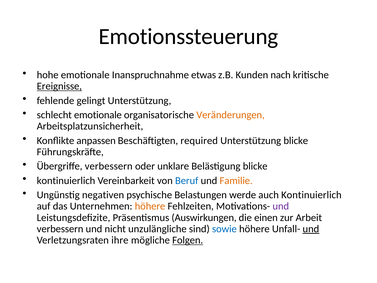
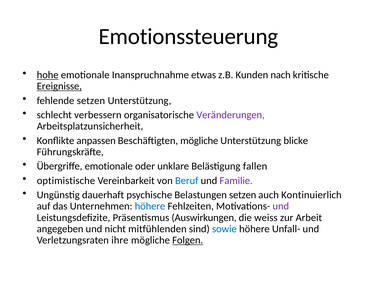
hohe underline: none -> present
fehlende gelingt: gelingt -> setzen
schlecht emotionale: emotionale -> verbessern
Veränderungen colour: orange -> purple
Beschäftigten required: required -> mögliche
Übergriffe verbessern: verbessern -> emotionale
Belästigung blicke: blicke -> fallen
kontinuierlich at (66, 180): kontinuierlich -> optimistische
Familie colour: orange -> purple
negativen: negativen -> dauerhaft
Belastungen werde: werde -> setzen
höhere at (150, 206) colour: orange -> blue
einen: einen -> weiss
verbessern at (60, 229): verbessern -> angegeben
unzulängliche: unzulängliche -> mitfühlenden
und at (311, 229) underline: present -> none
